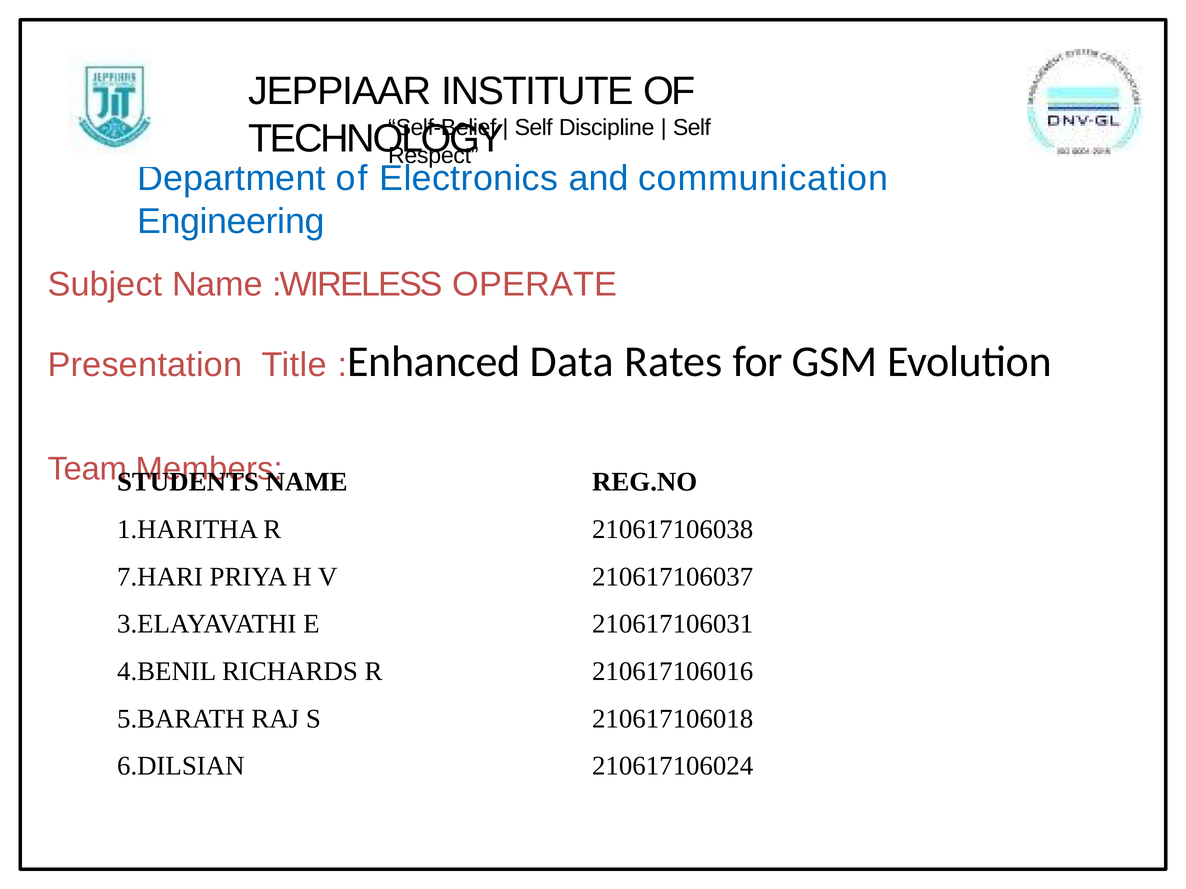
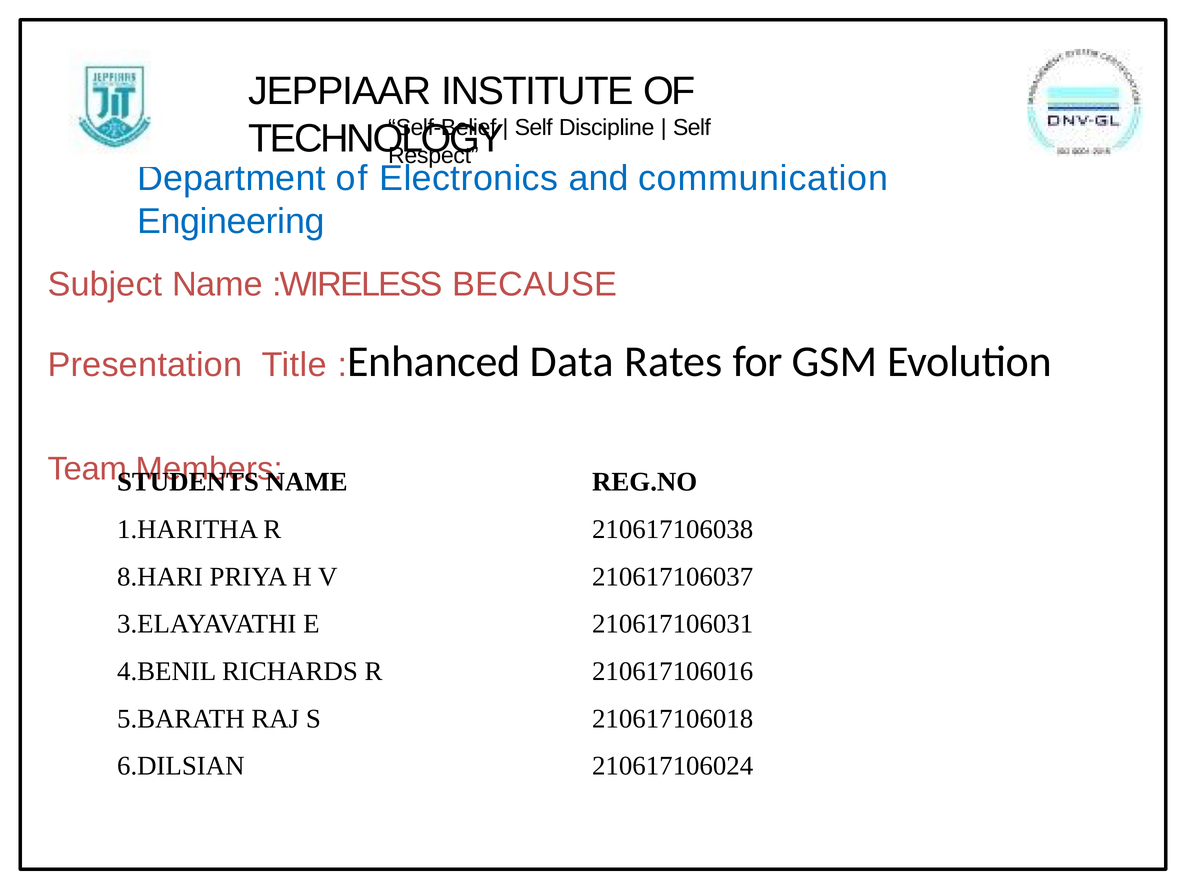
OPERATE: OPERATE -> BECAUSE
7.HARI: 7.HARI -> 8.HARI
